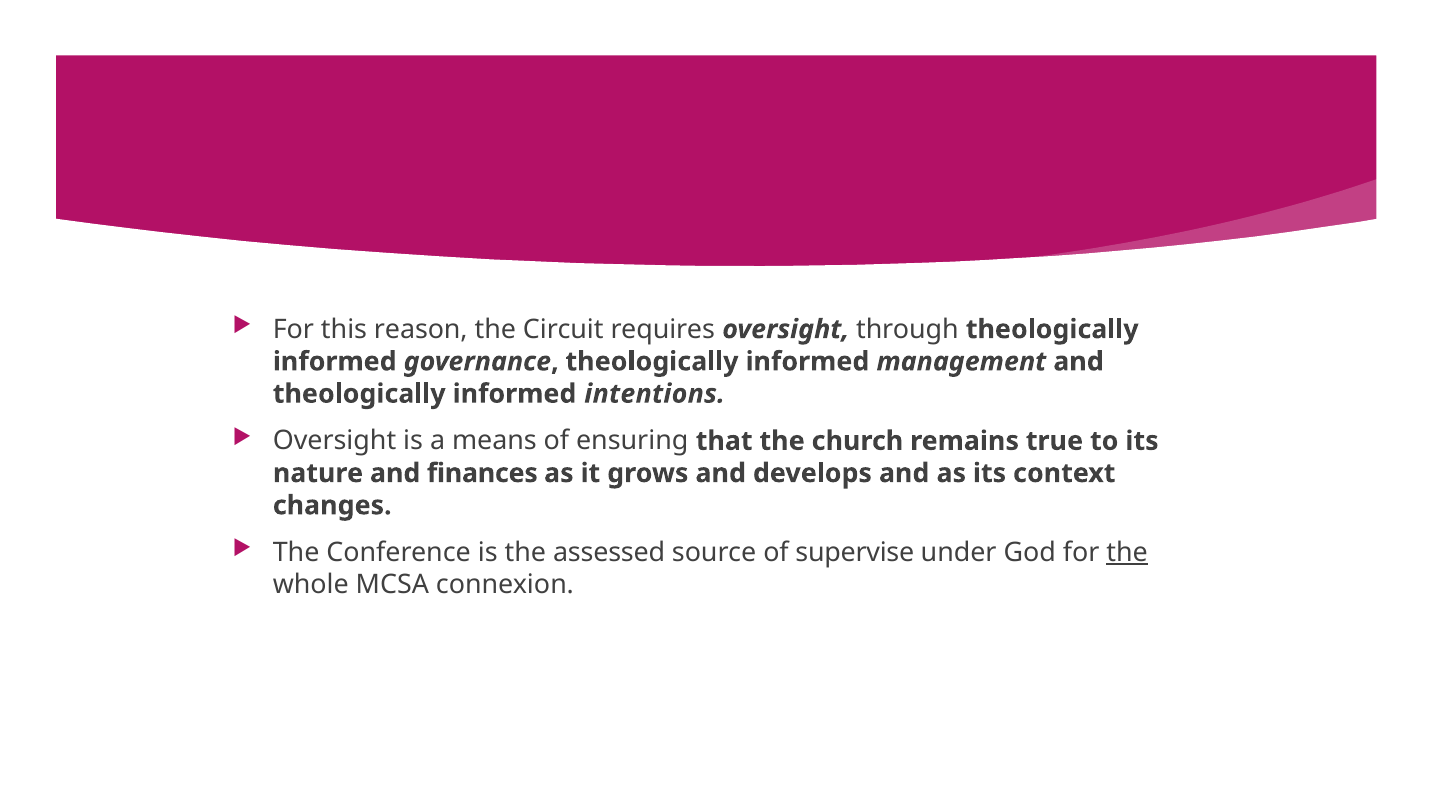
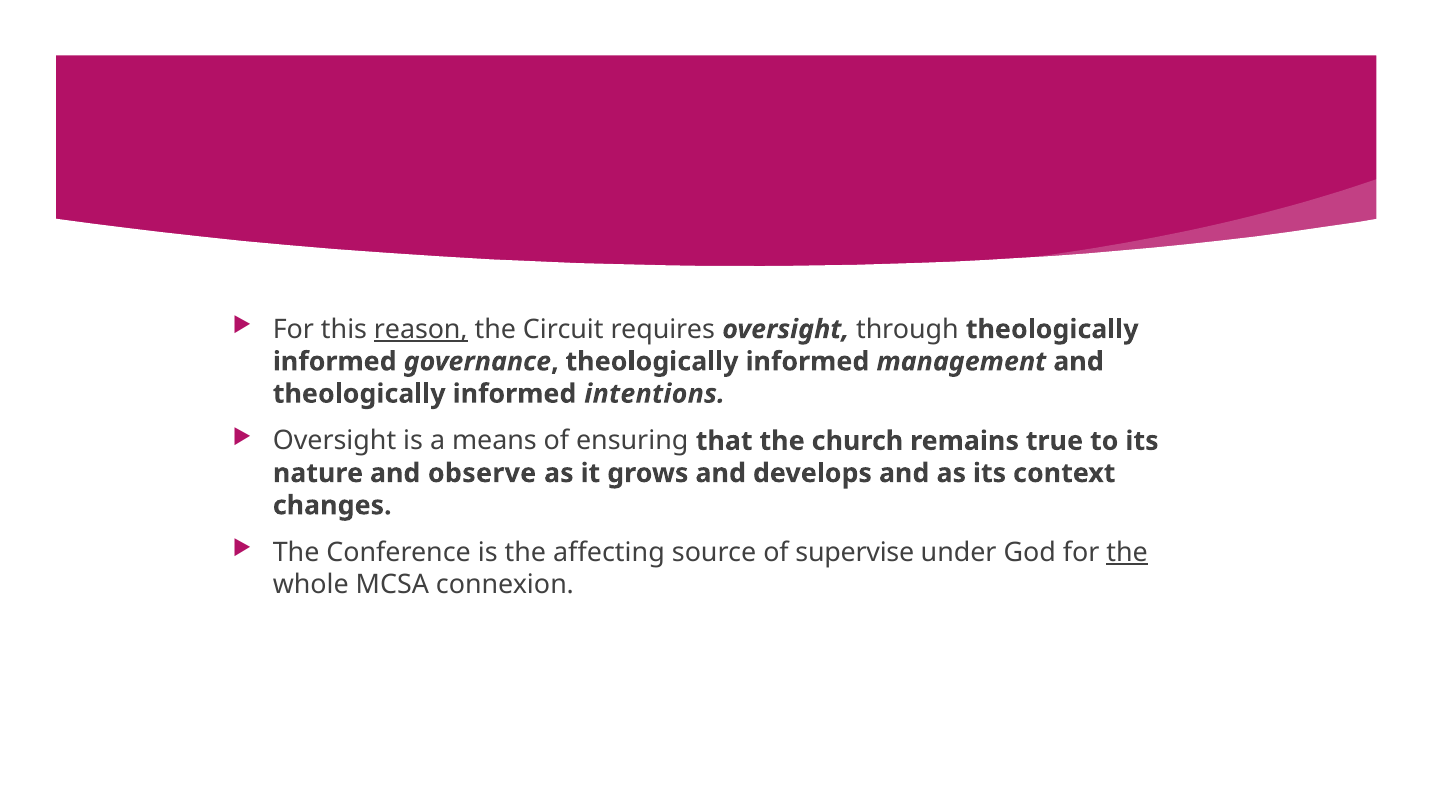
reason underline: none -> present
finances: finances -> observe
assessed: assessed -> affecting
